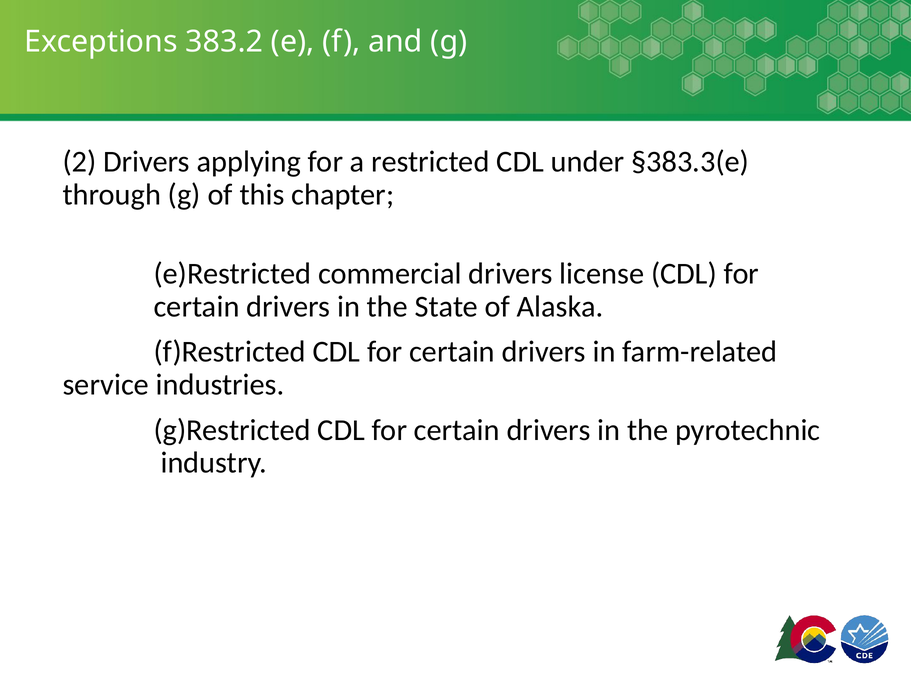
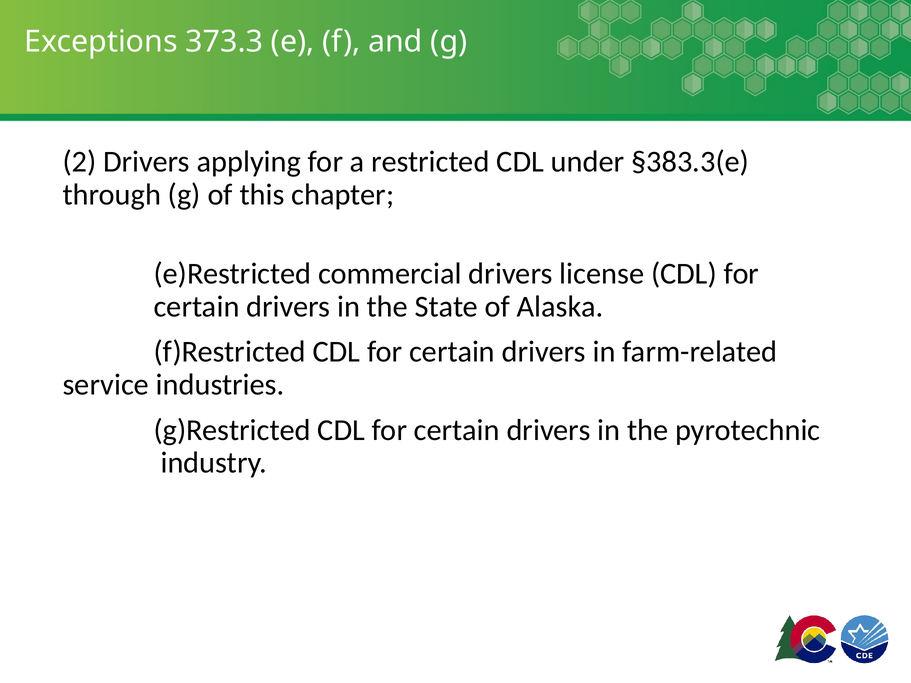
383.2: 383.2 -> 373.3
